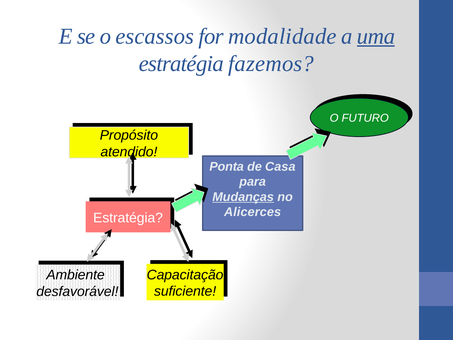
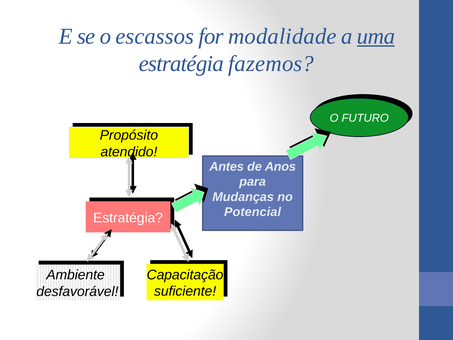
Ponta: Ponta -> Antes
Casa: Casa -> Anos
Mudanças underline: present -> none
Alicerces: Alicerces -> Potencial
